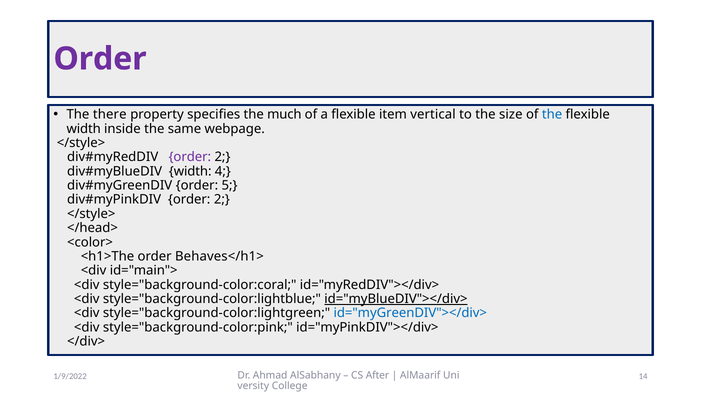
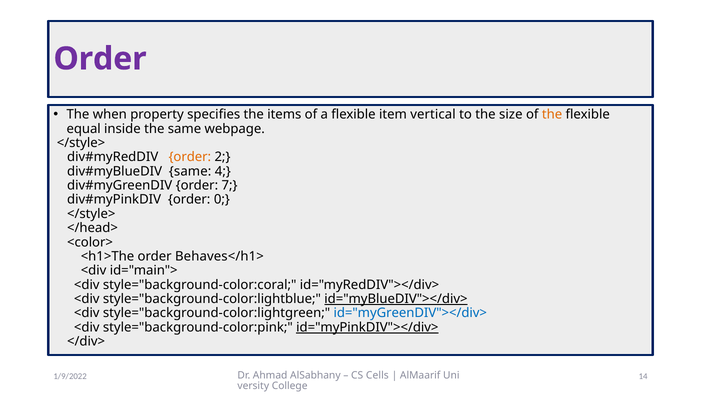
there: there -> when
much: much -> items
the at (552, 115) colour: blue -> orange
width at (84, 129): width -> equal
order at (190, 157) colour: purple -> orange
width at (190, 171): width -> same
5: 5 -> 7
2 at (222, 200): 2 -> 0
id="myPinkDIV"></div> underline: none -> present
After: After -> Cells
